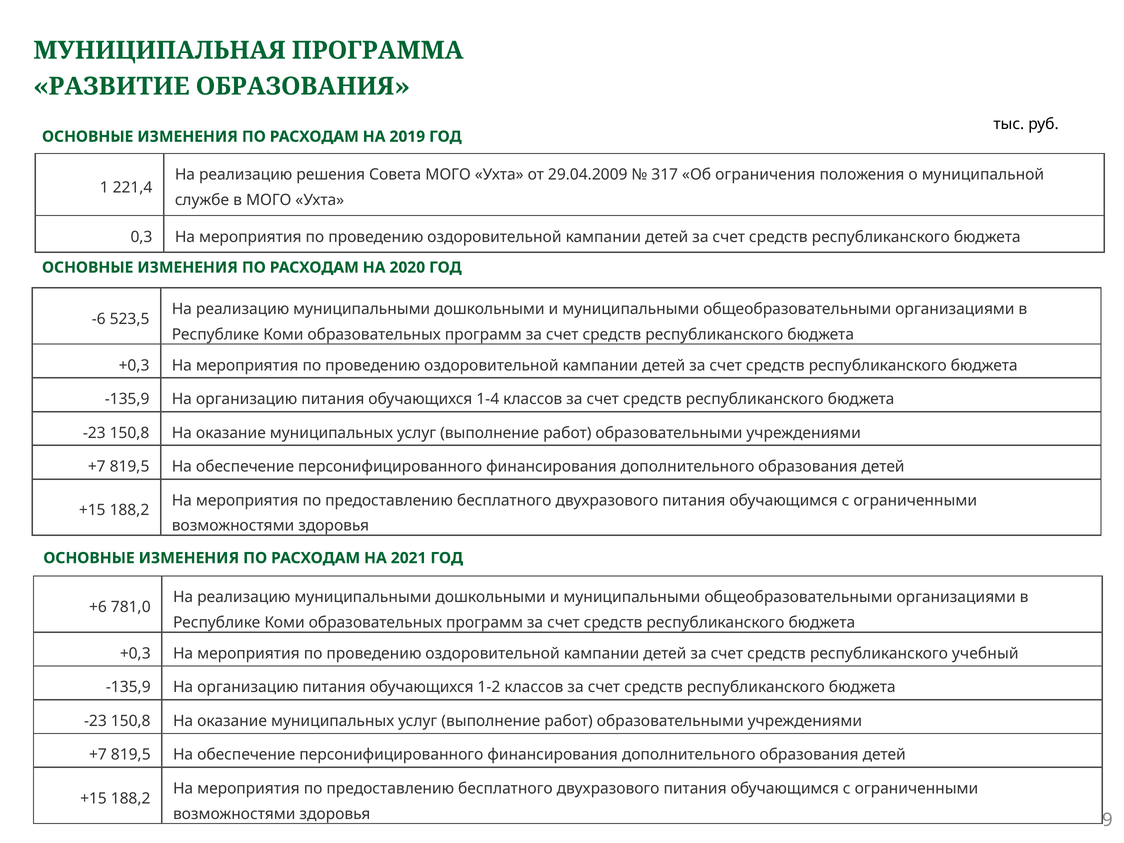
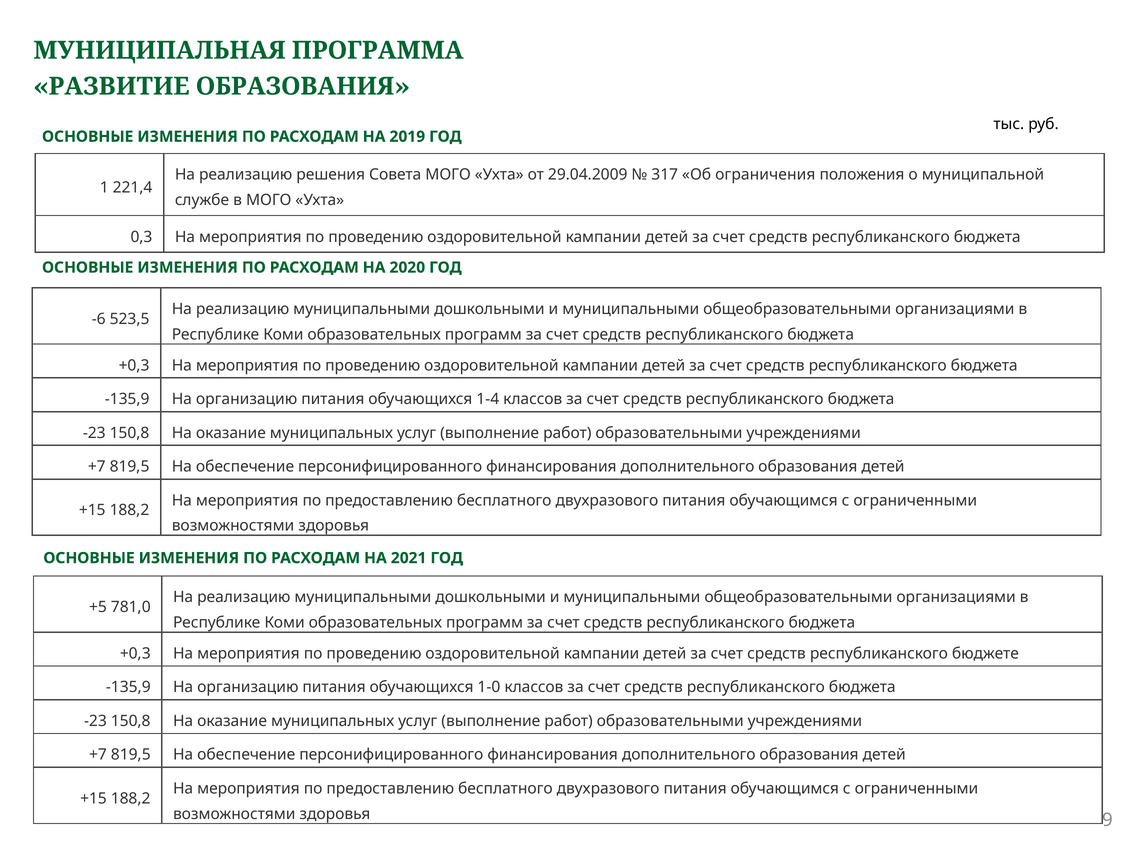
+6: +6 -> +5
учебный: учебный -> бюджете
1-2: 1-2 -> 1-0
